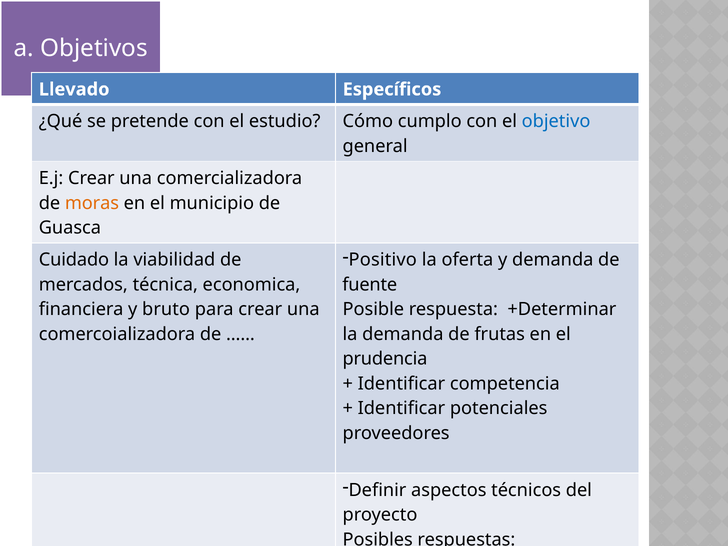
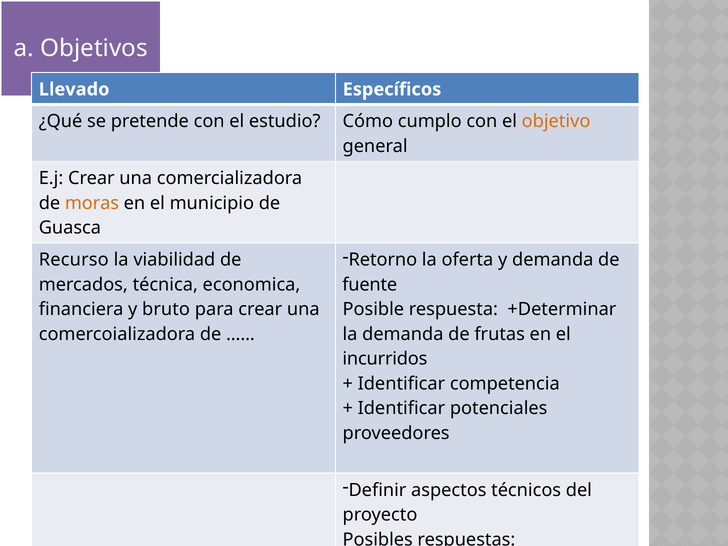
objetivo colour: blue -> orange
Positivo: Positivo -> Retorno
Cuidado: Cuidado -> Recurso
prudencia: prudencia -> incurridos
